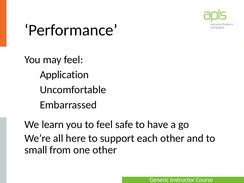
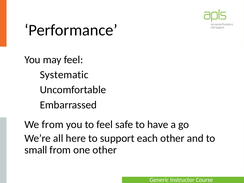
Application: Application -> Systematic
We learn: learn -> from
